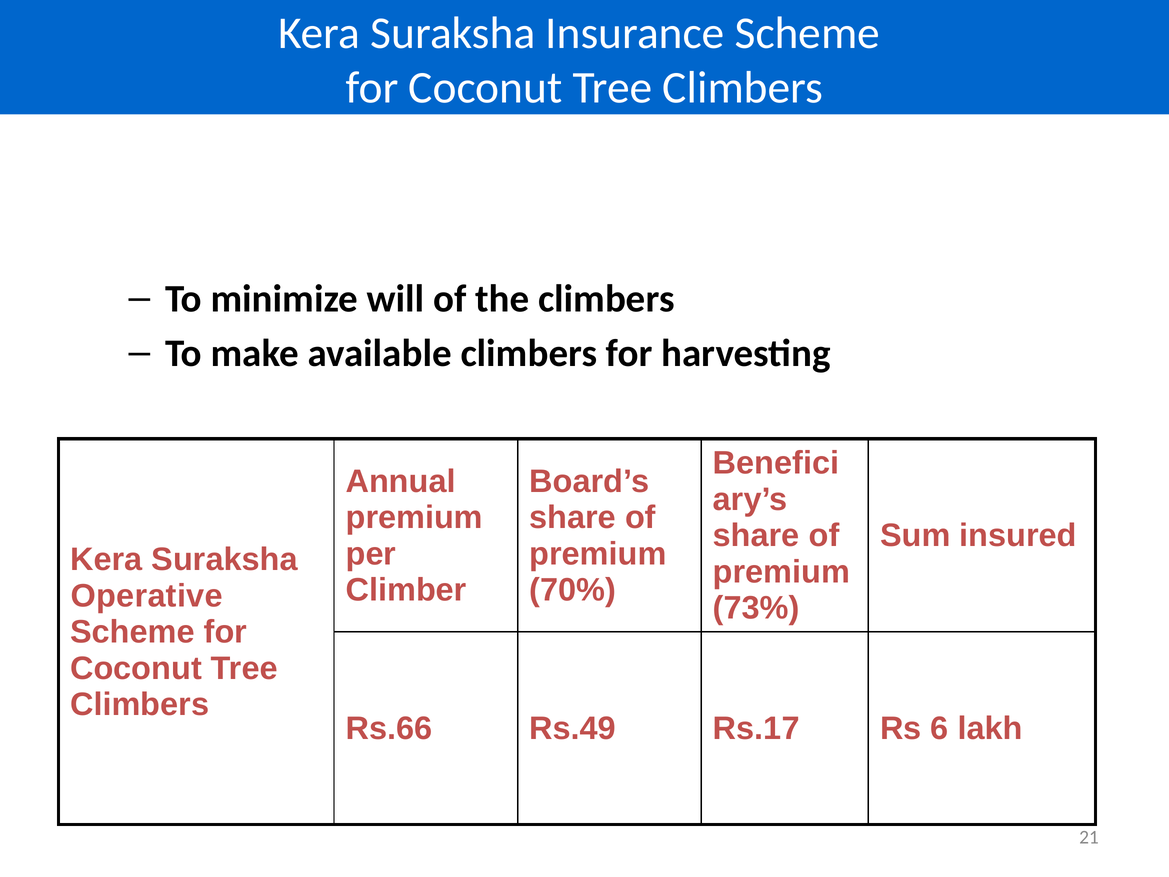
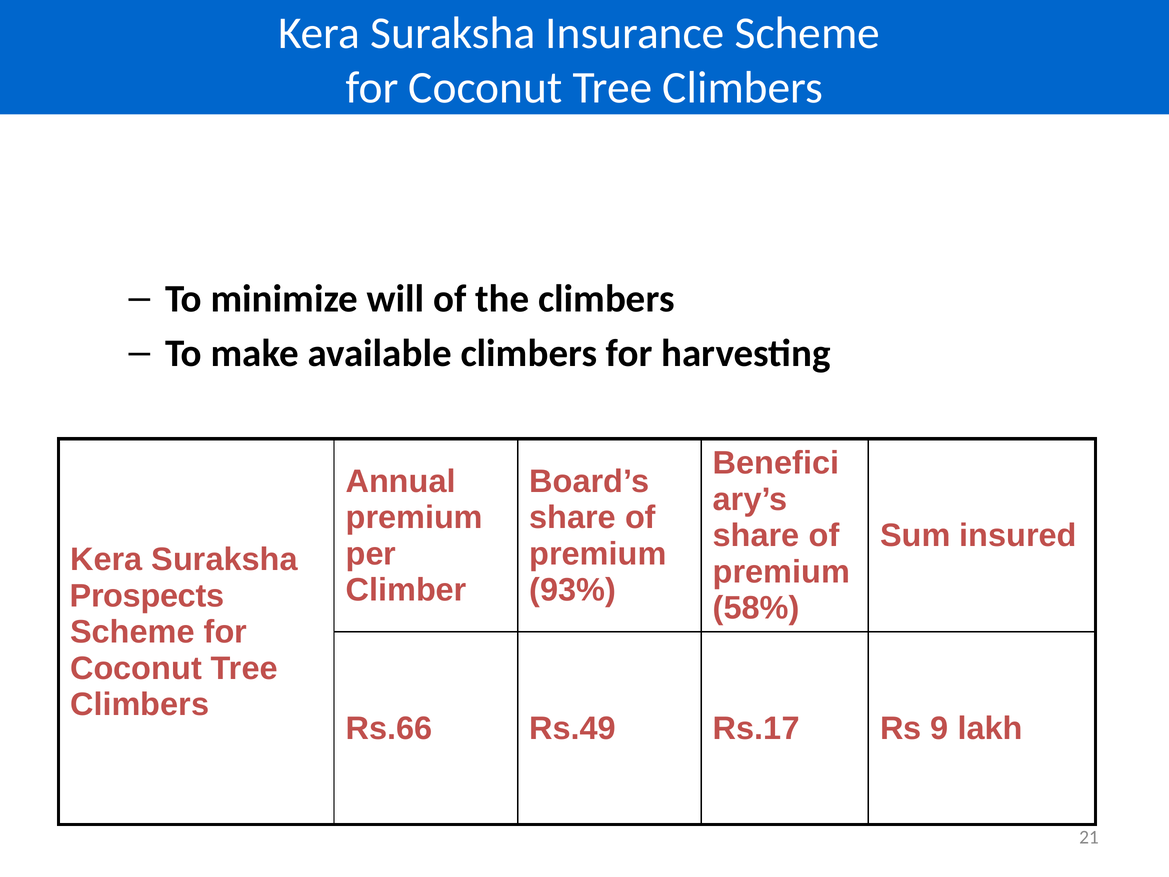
70%: 70% -> 93%
Operative: Operative -> Prospects
73%: 73% -> 58%
6: 6 -> 9
